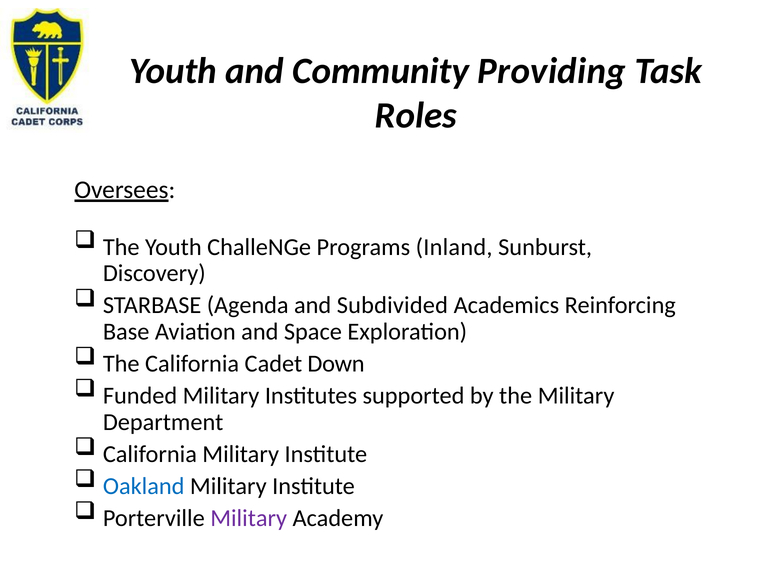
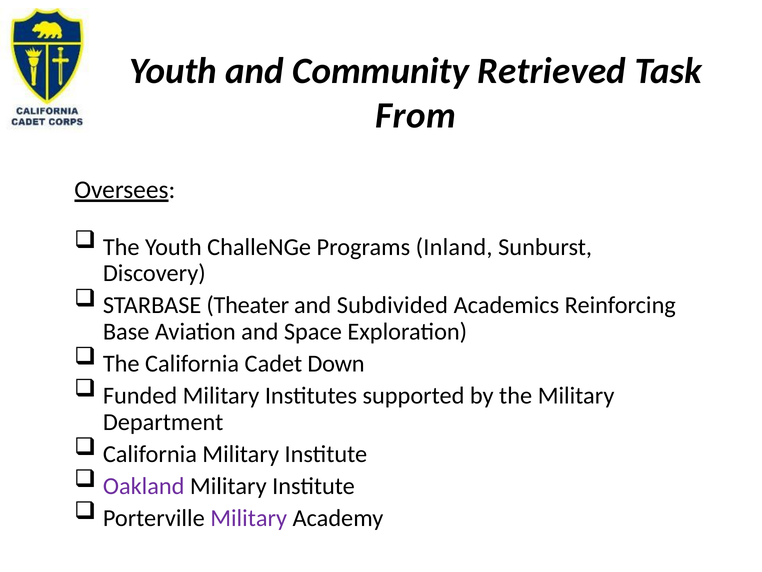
Providing: Providing -> Retrieved
Roles: Roles -> From
Agenda: Agenda -> Theater
Oakland colour: blue -> purple
